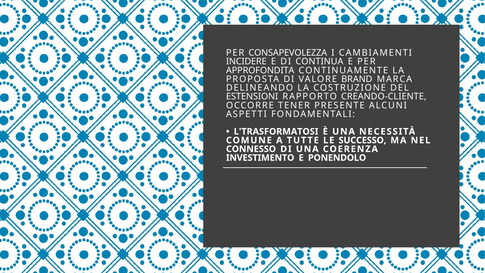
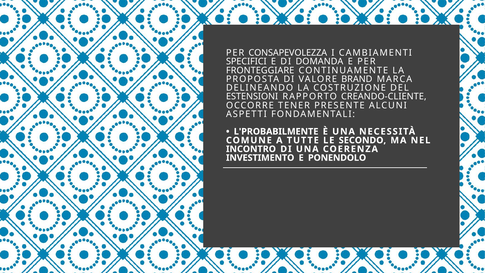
INCIDERE: INCIDERE -> SPECIFICI
CONTINUA: CONTINUA -> DOMANDA
APPROFONDITA: APPROFONDITA -> FRONTEGGIARE
L'TRASFORMATOSI: L'TRASFORMATOSI -> L'PROBABILMENTE
SUCCESSO: SUCCESSO -> SECONDO
CONNESSO: CONNESSO -> INCONTRO
